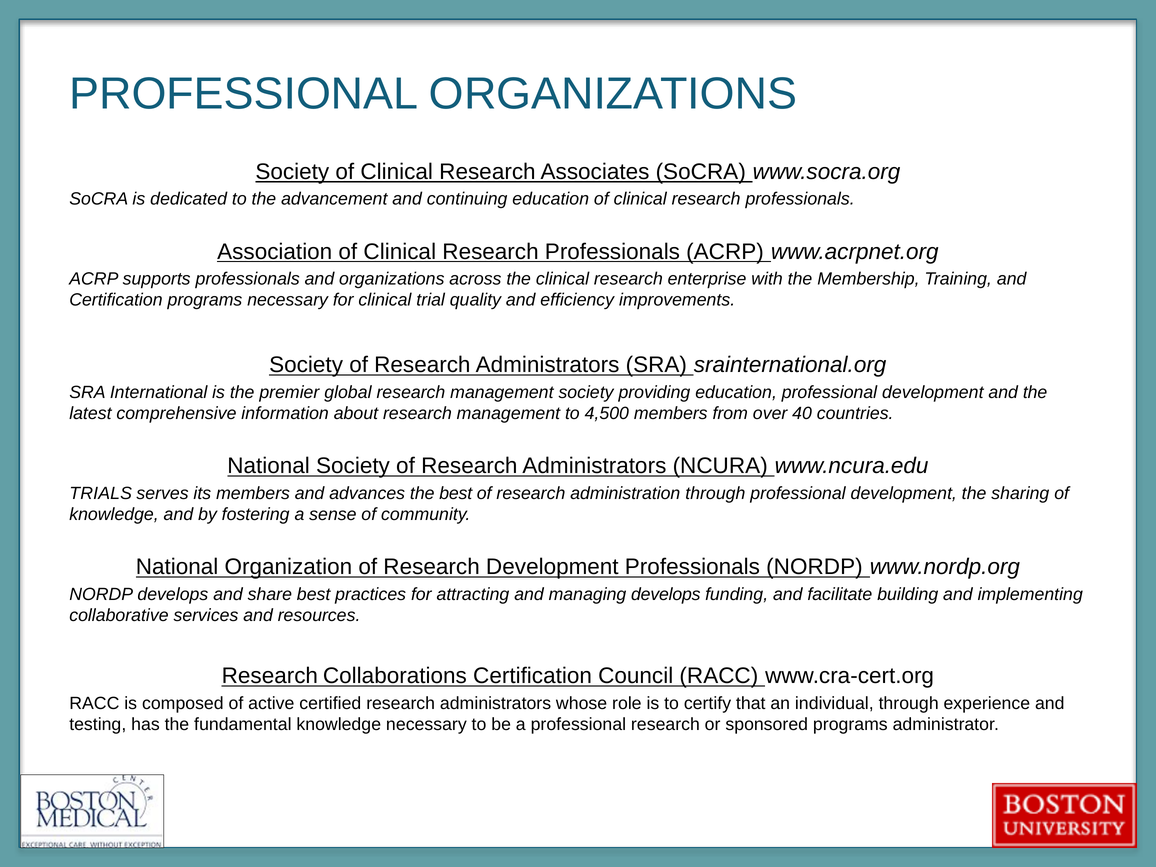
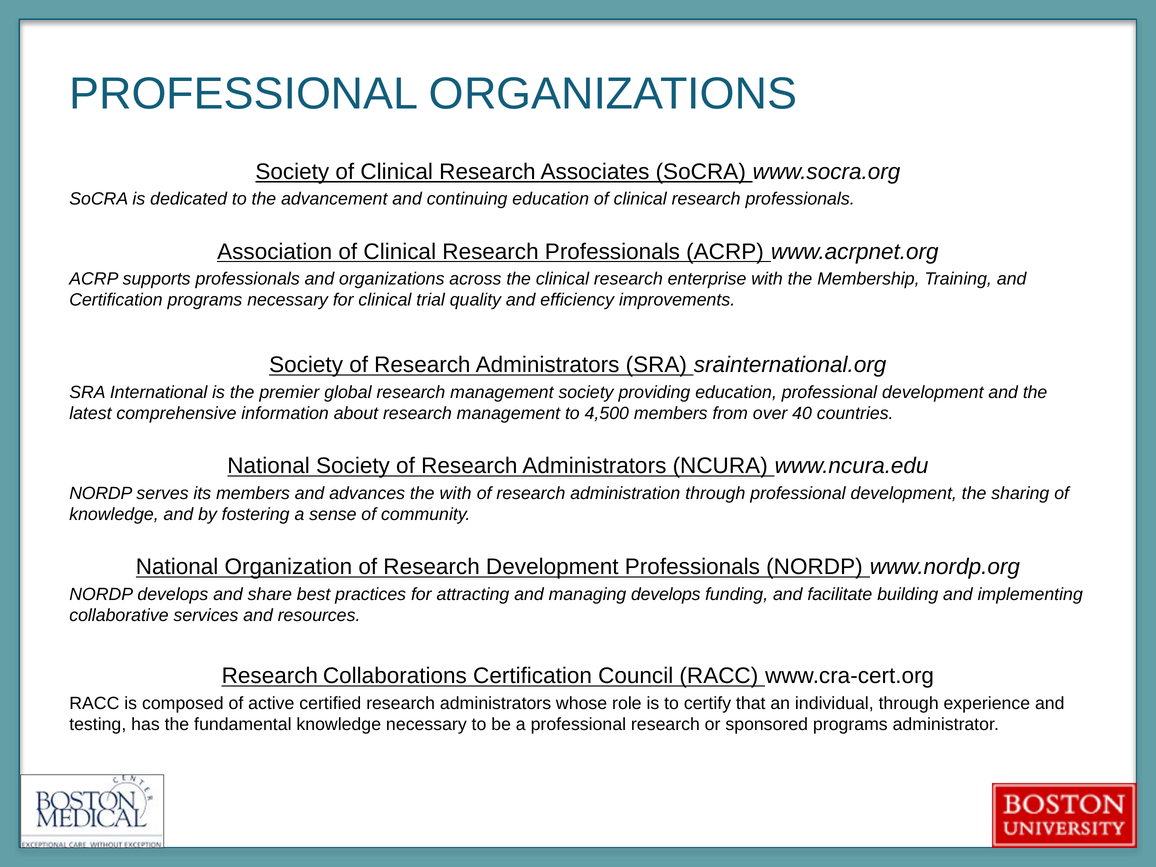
TRIALS at (101, 493): TRIALS -> NORDP
the best: best -> with
